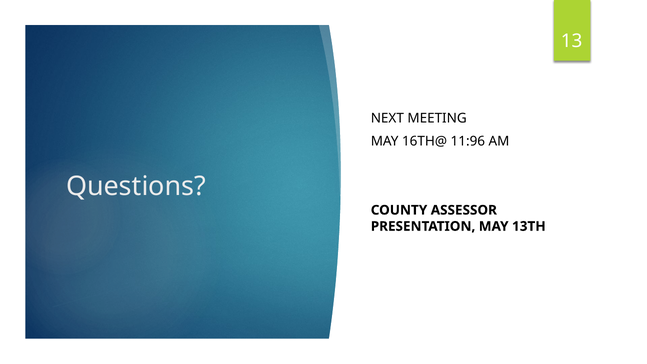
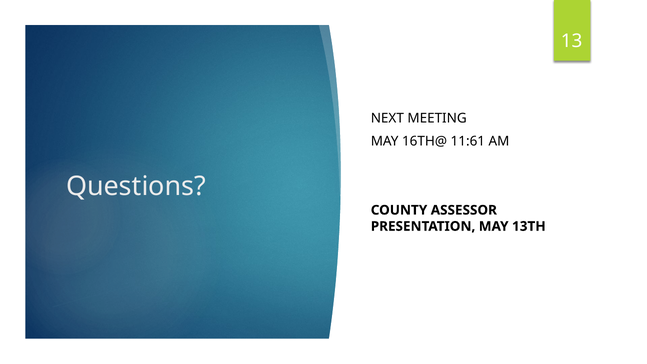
11:96: 11:96 -> 11:61
